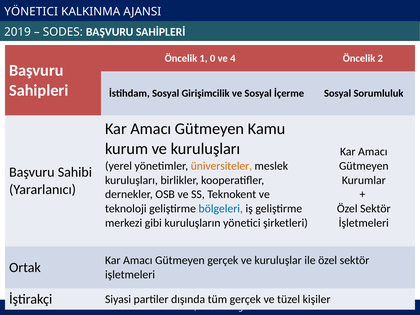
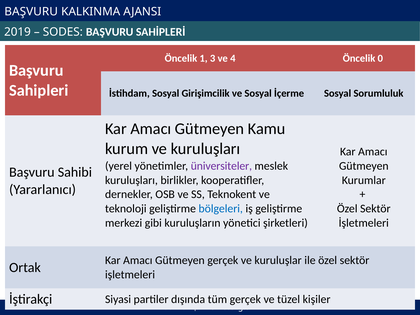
YÖNETICI at (31, 12): YÖNETICI -> BAŞVURU
0: 0 -> 3
2: 2 -> 0
üniversiteler colour: orange -> purple
